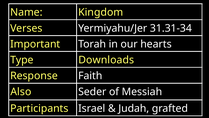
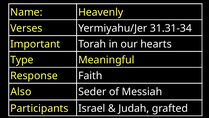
Kingdom: Kingdom -> Heavenly
Downloads: Downloads -> Meaningful
